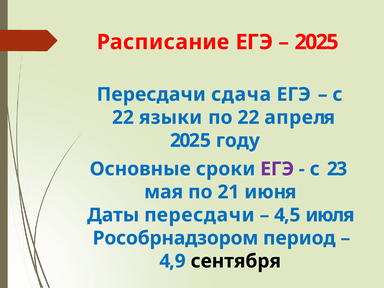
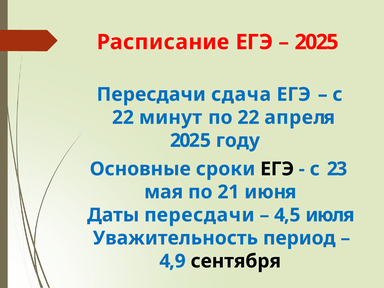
языки: языки -> минут
ЕГЭ at (277, 169) colour: purple -> black
Рособрнадзором: Рособрнадзором -> Уважительность
